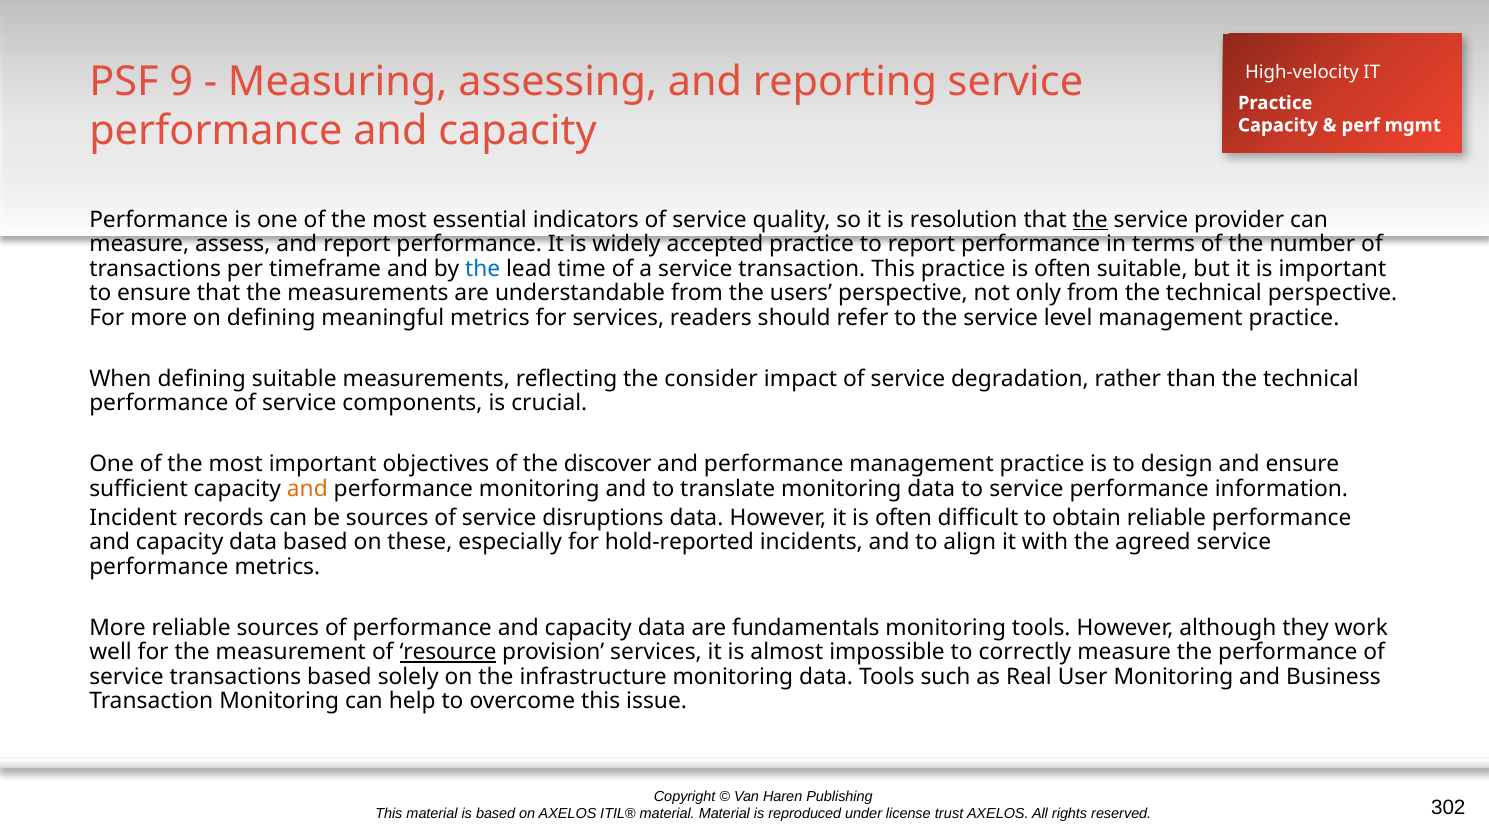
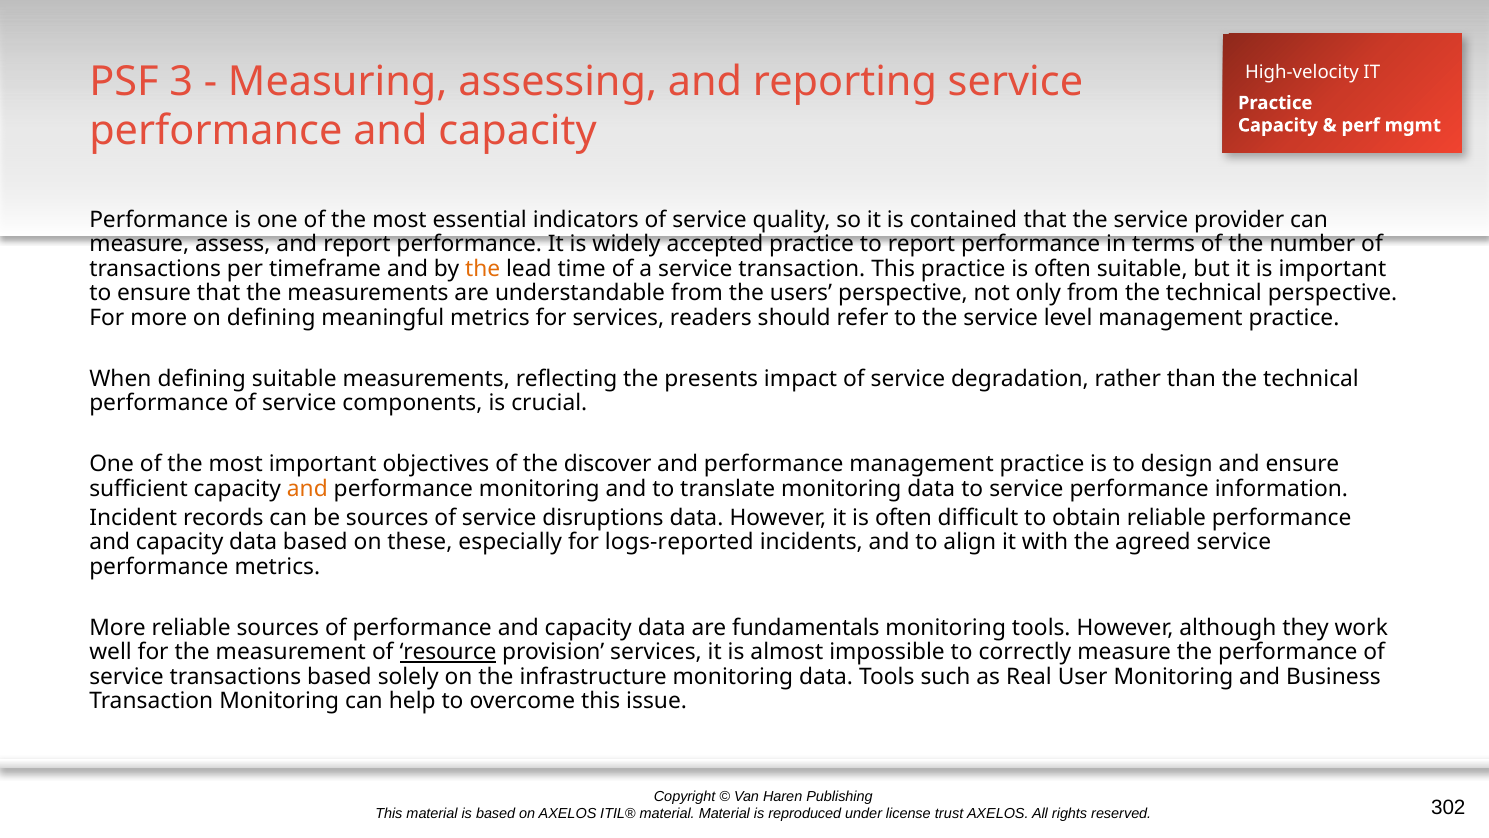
9: 9 -> 3
resolution: resolution -> contained
the at (1090, 219) underline: present -> none
the at (483, 269) colour: blue -> orange
consider: consider -> presents
hold-reported: hold-reported -> logs-reported
